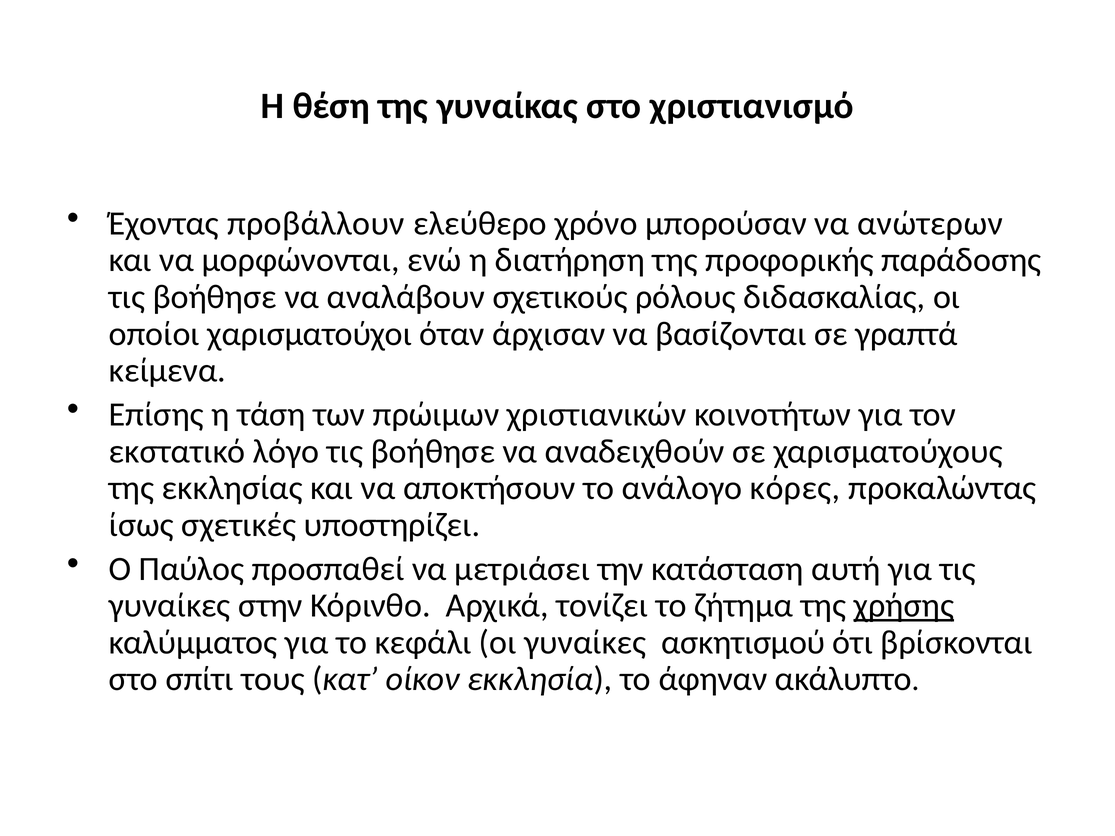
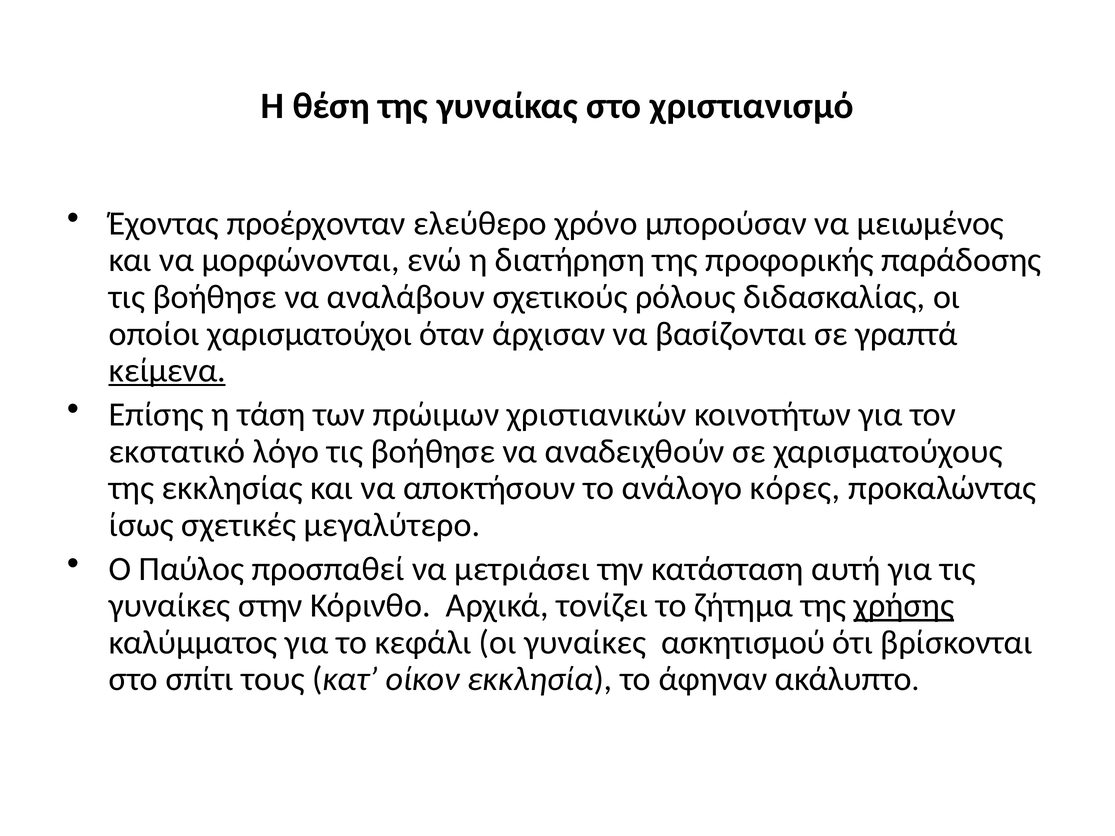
προβάλλουν: προβάλλουν -> προέρχονταν
ανώτερων: ανώτερων -> μειωμένος
κείμενα underline: none -> present
υποστηρίζει: υποστηρίζει -> μεγαλύτερο
